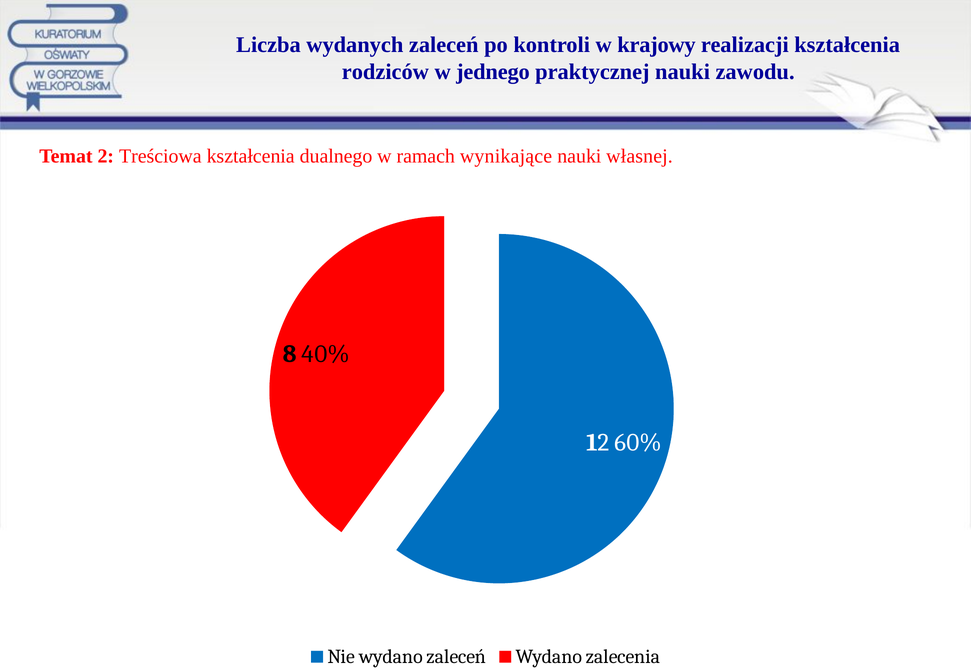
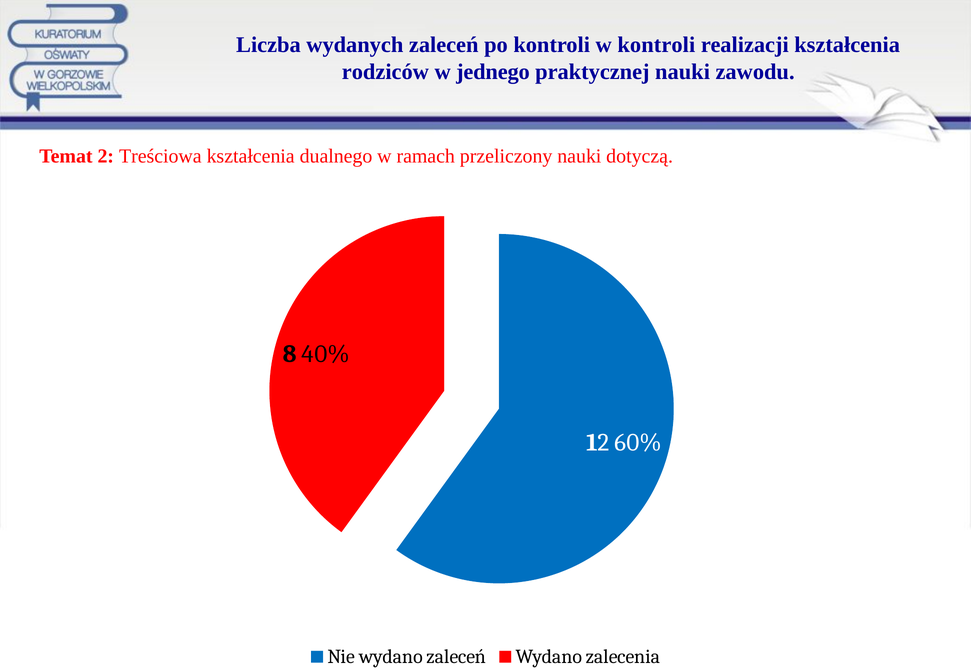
w krajowy: krajowy -> kontroli
wynikające: wynikające -> przeliczony
własnej: własnej -> dotyczą
